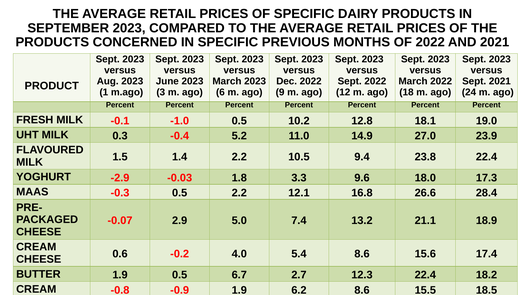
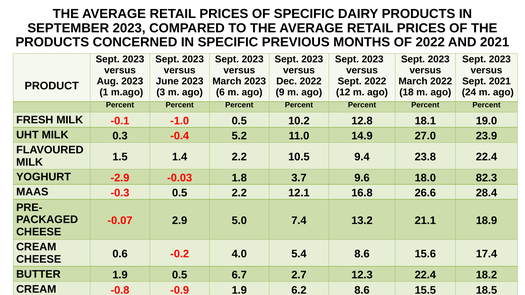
3.3: 3.3 -> 3.7
17.3: 17.3 -> 82.3
